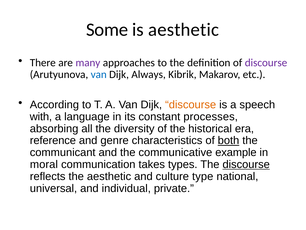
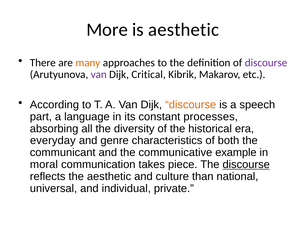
Some: Some -> More
many colour: purple -> orange
van at (99, 74) colour: blue -> purple
Always: Always -> Critical
with: with -> part
reference: reference -> everyday
both underline: present -> none
types: types -> piece
type: type -> than
